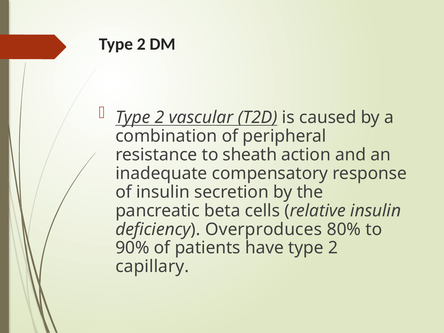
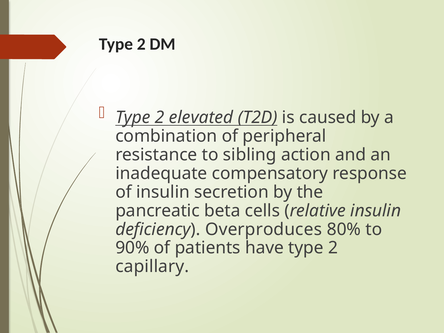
vascular: vascular -> elevated
sheath: sheath -> sibling
